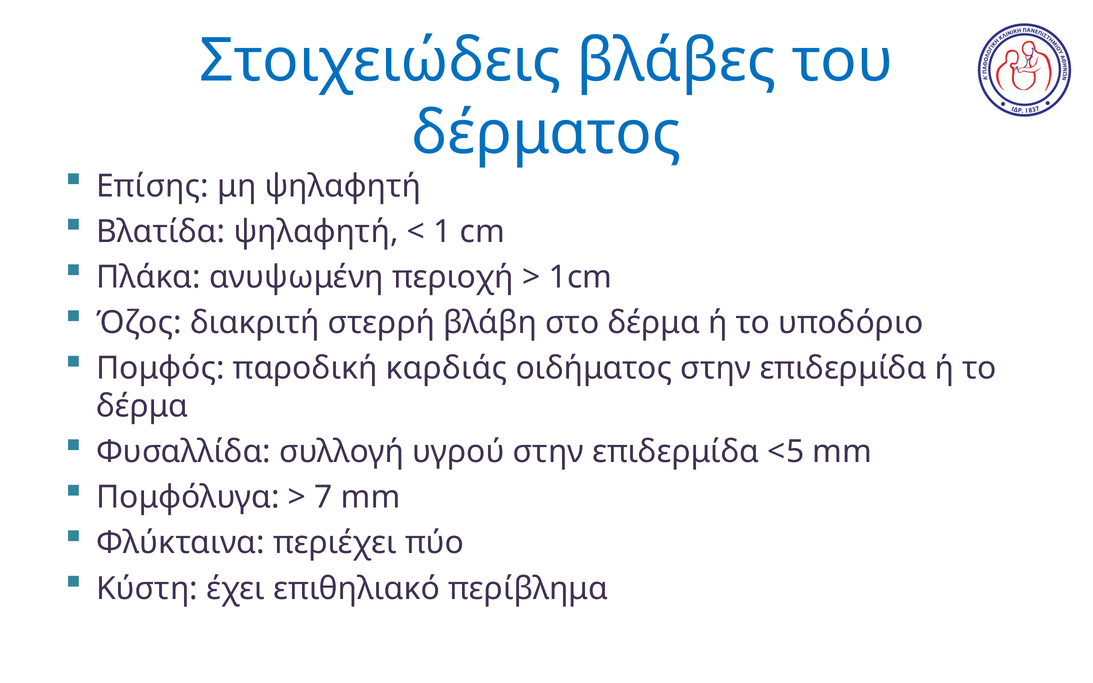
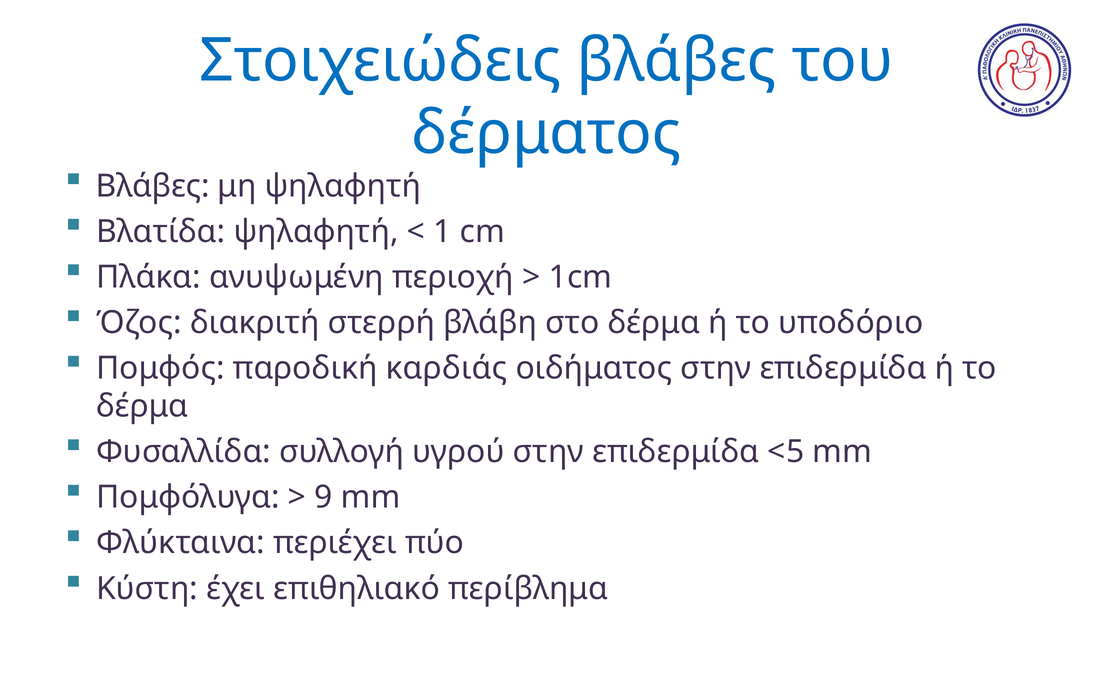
Επίσης at (152, 186): Επίσης -> Βλάβες
7: 7 -> 9
